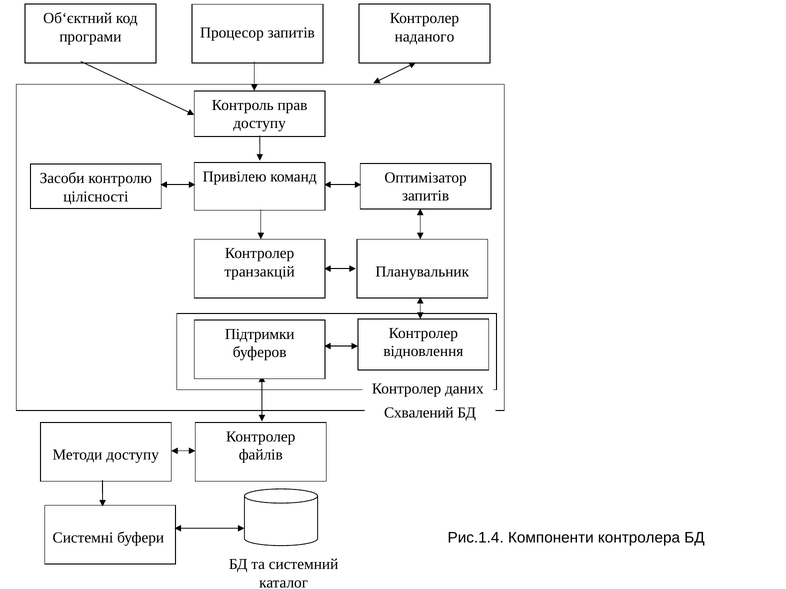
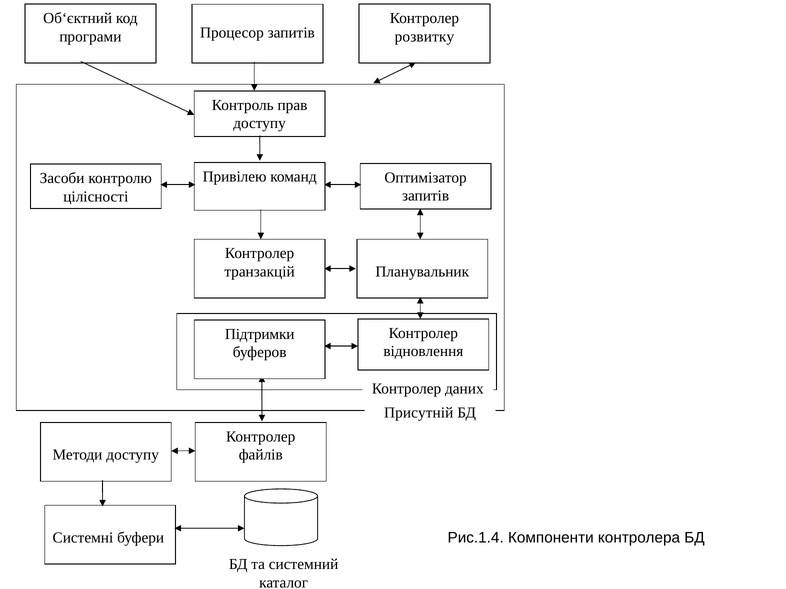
наданого: наданого -> розвитку
Схвалений: Схвалений -> Присутній
